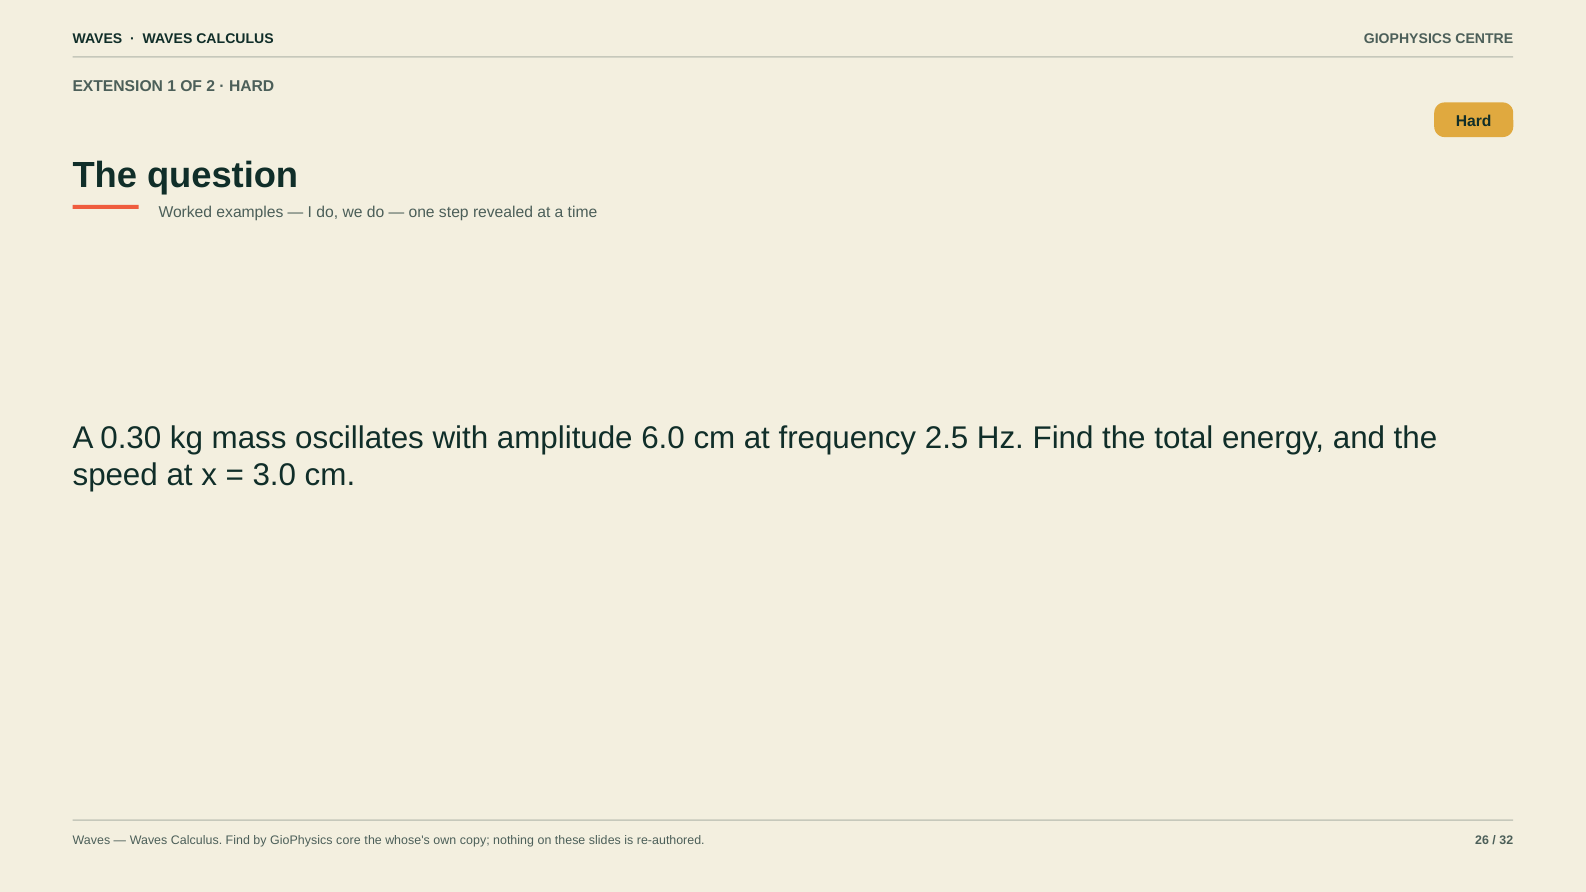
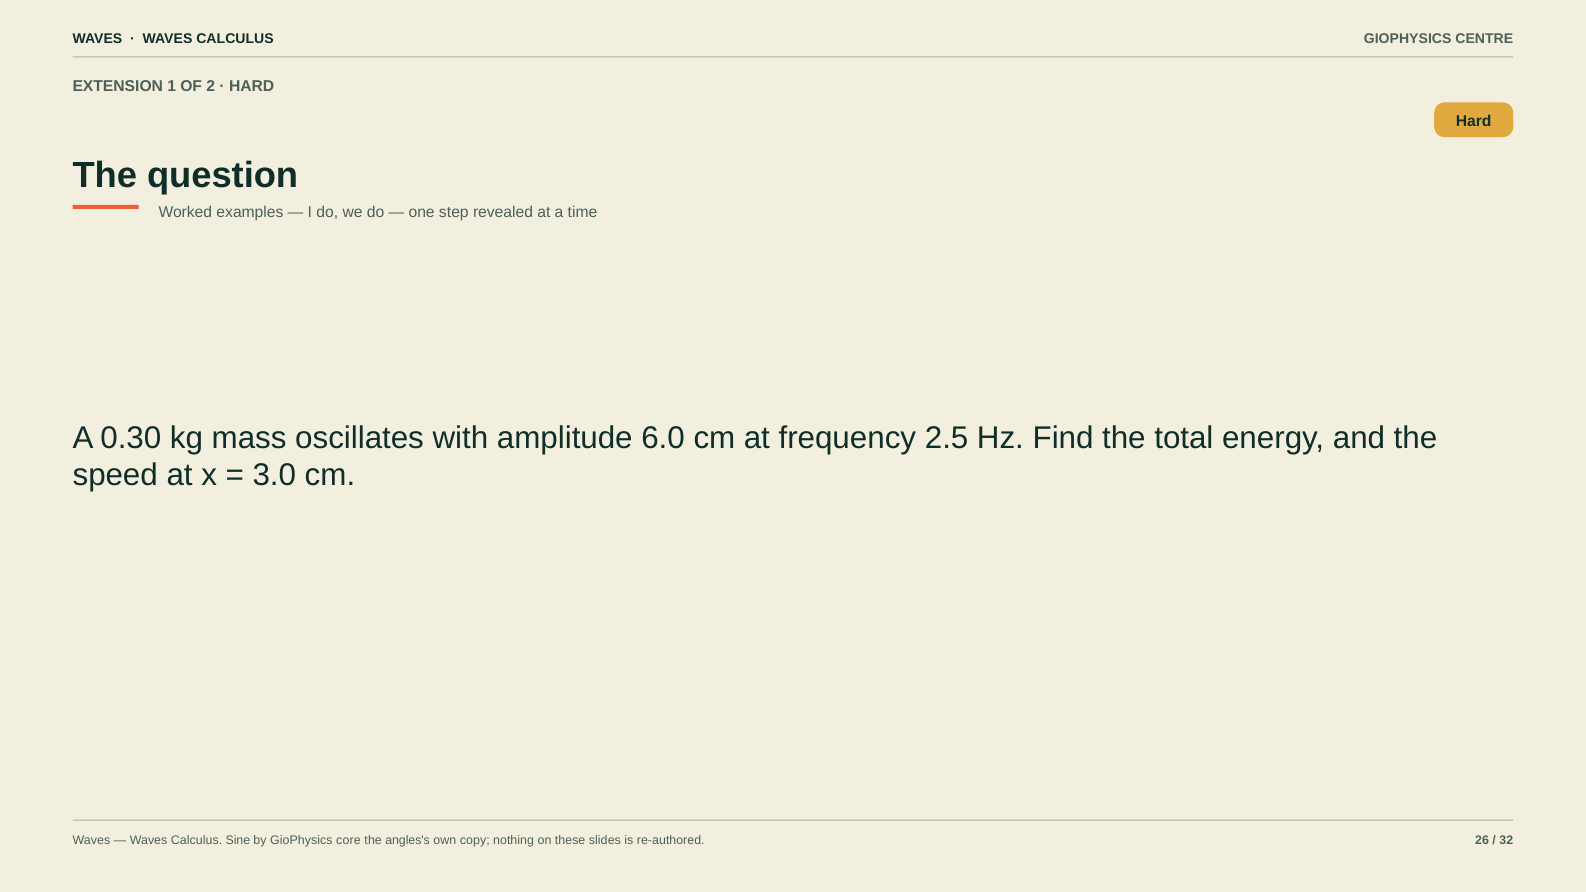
Calculus Find: Find -> Sine
whose's: whose's -> angles's
